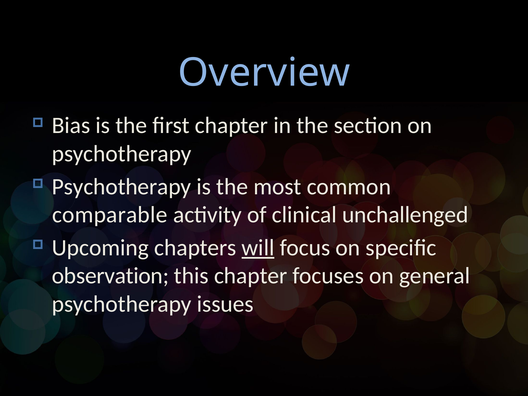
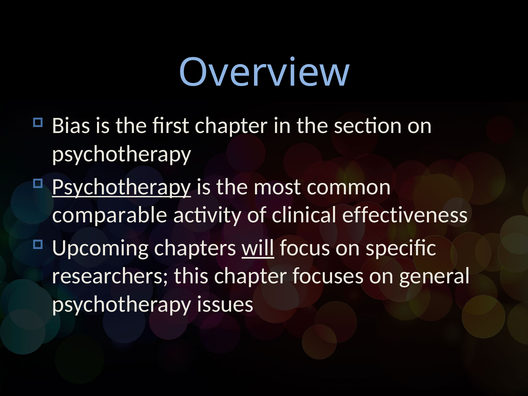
Psychotherapy at (122, 187) underline: none -> present
unchallenged: unchallenged -> effectiveness
observation: observation -> researchers
